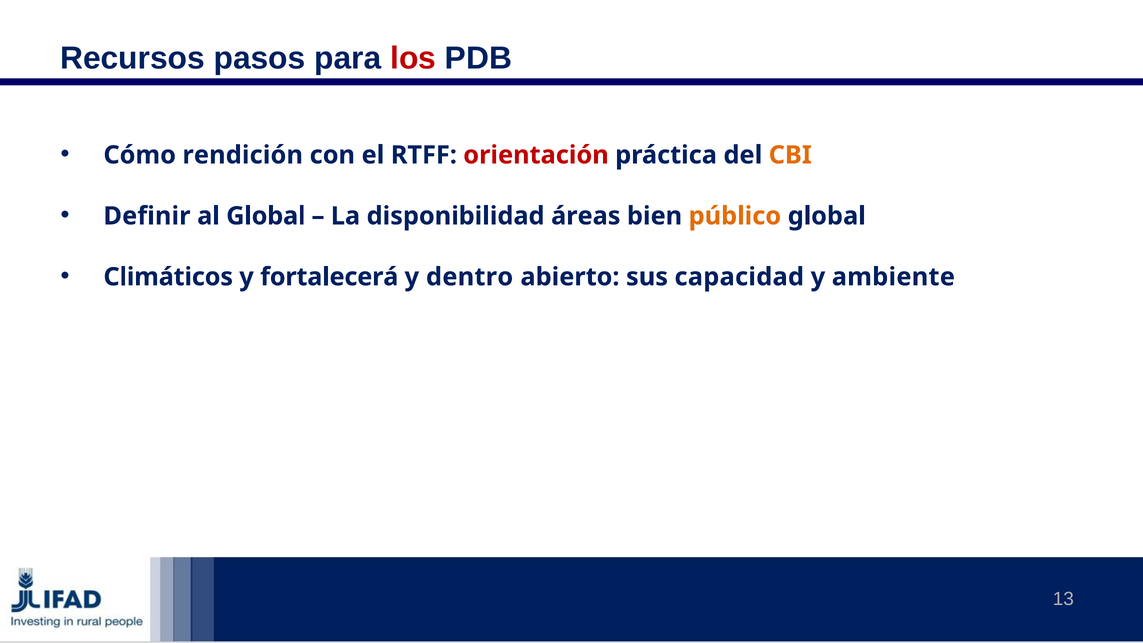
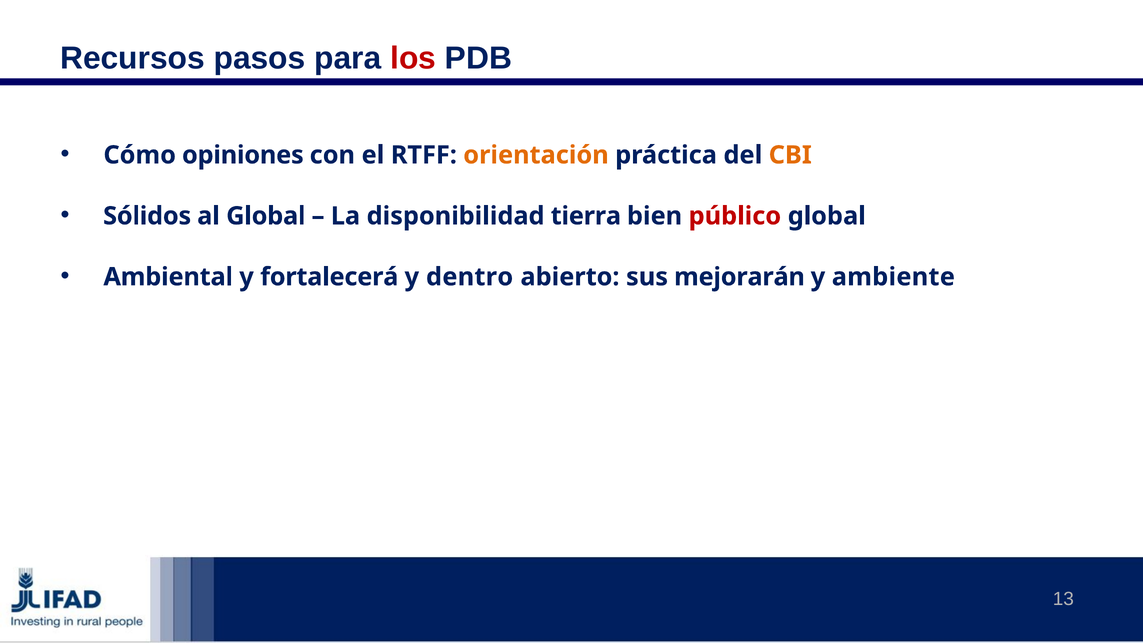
rendición: rendición -> opiniones
orientación colour: red -> orange
Definir: Definir -> Sólidos
áreas: áreas -> tierra
público colour: orange -> red
Climáticos: Climáticos -> Ambiental
capacidad: capacidad -> mejorarán
